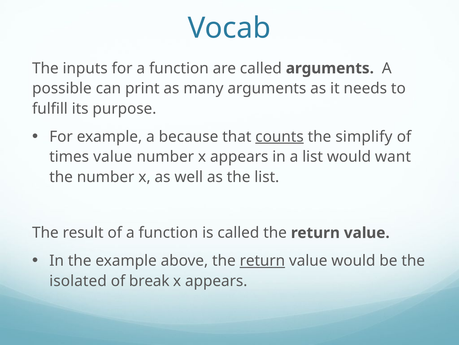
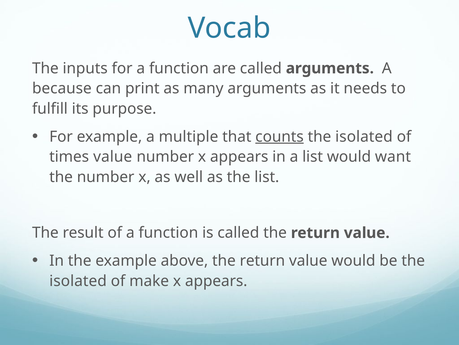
possible: possible -> because
because: because -> multiple
simplify at (364, 136): simplify -> isolated
return at (262, 260) underline: present -> none
break: break -> make
